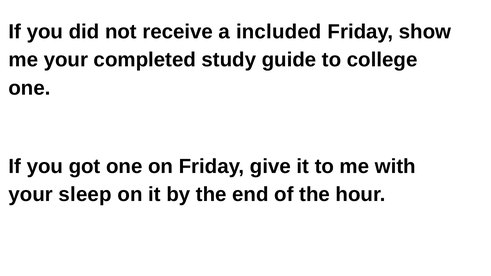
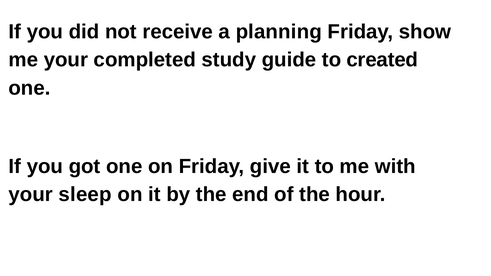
included: included -> planning
college: college -> created
